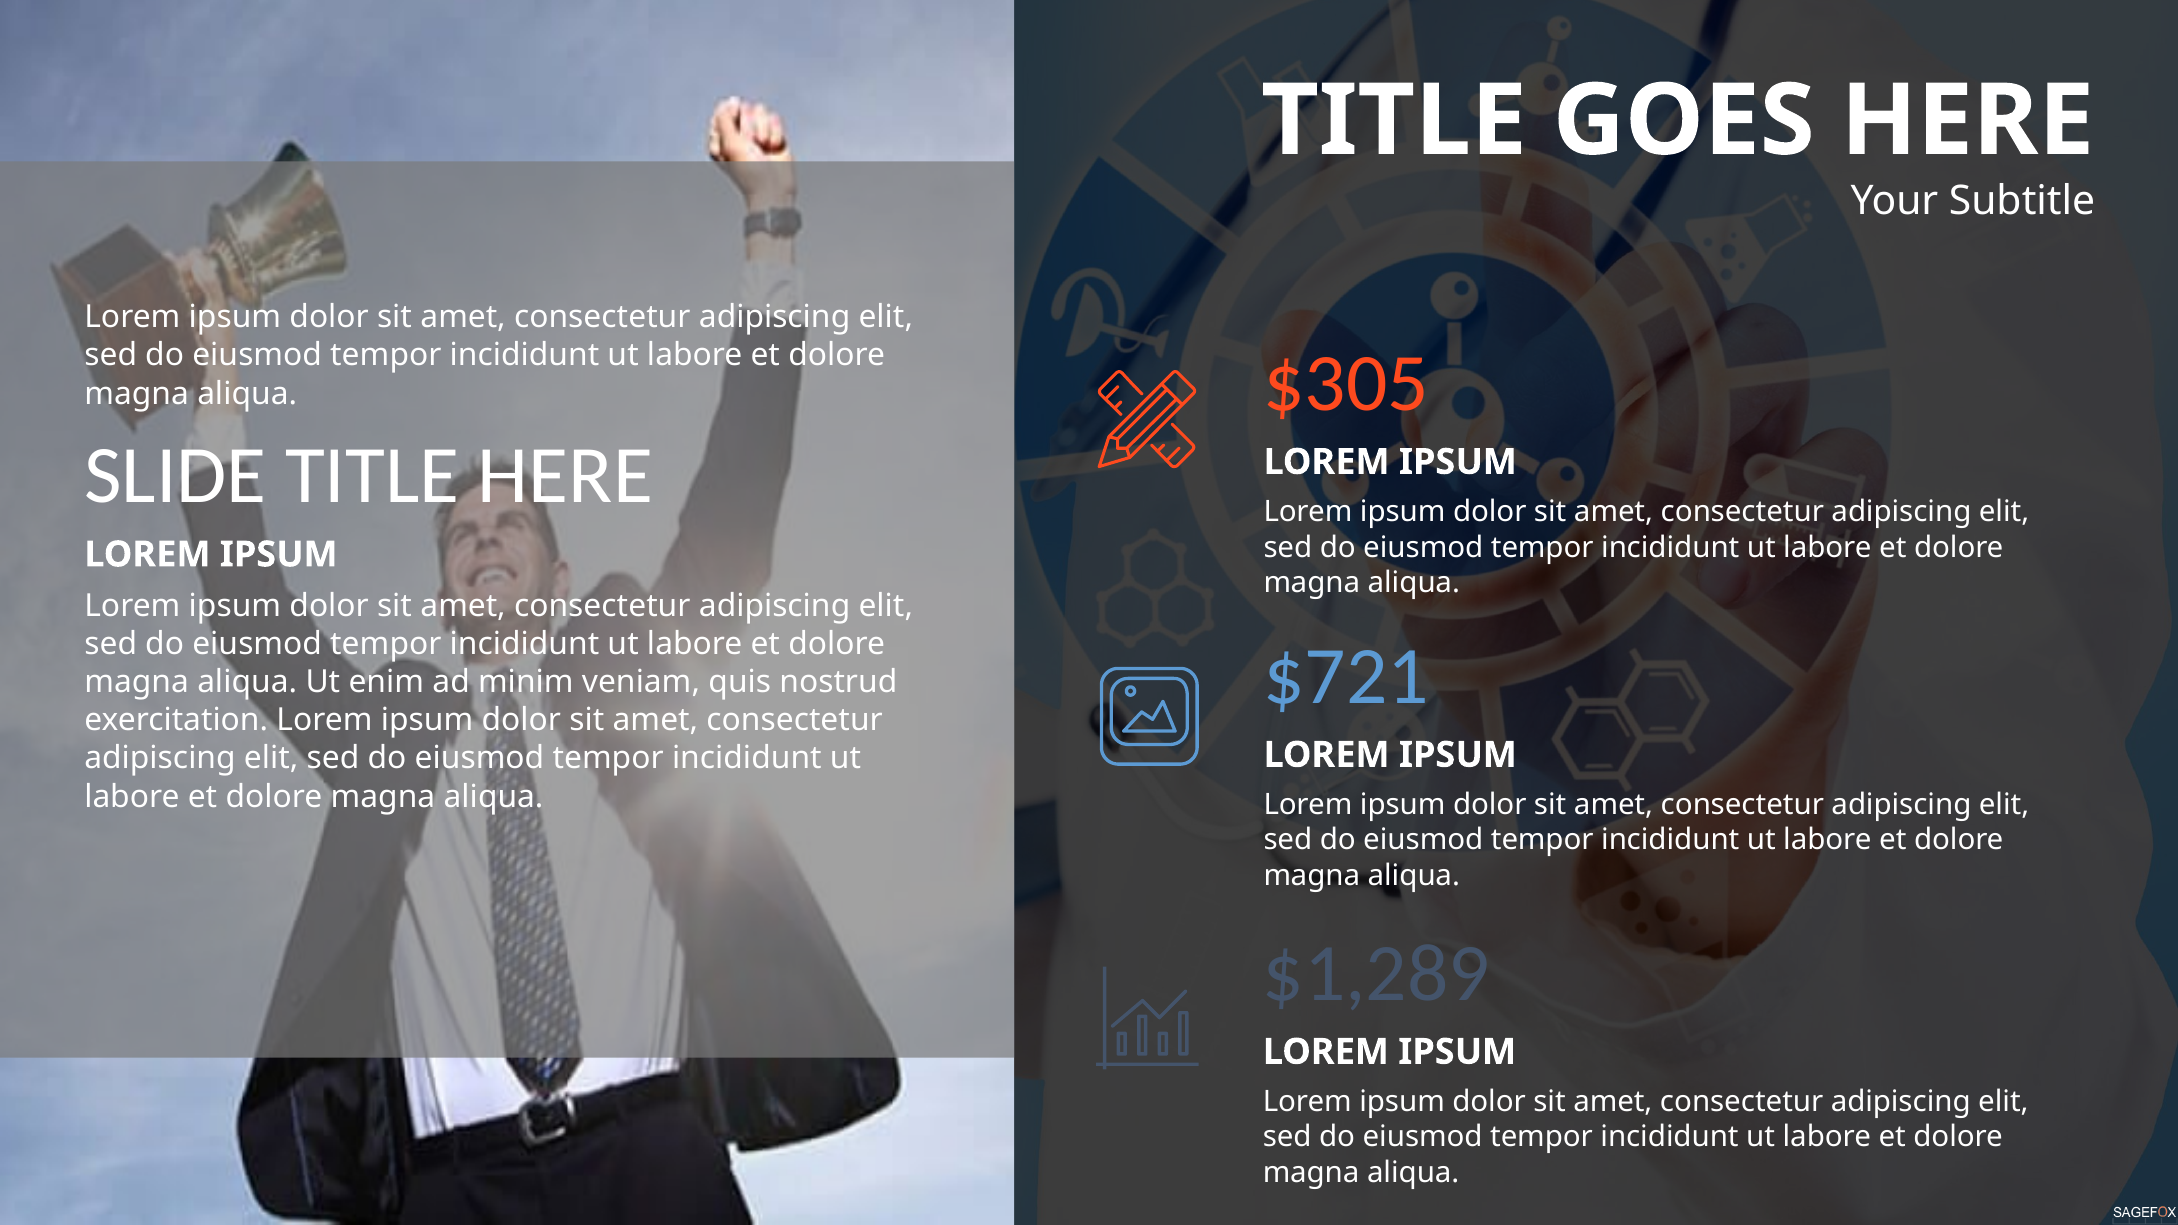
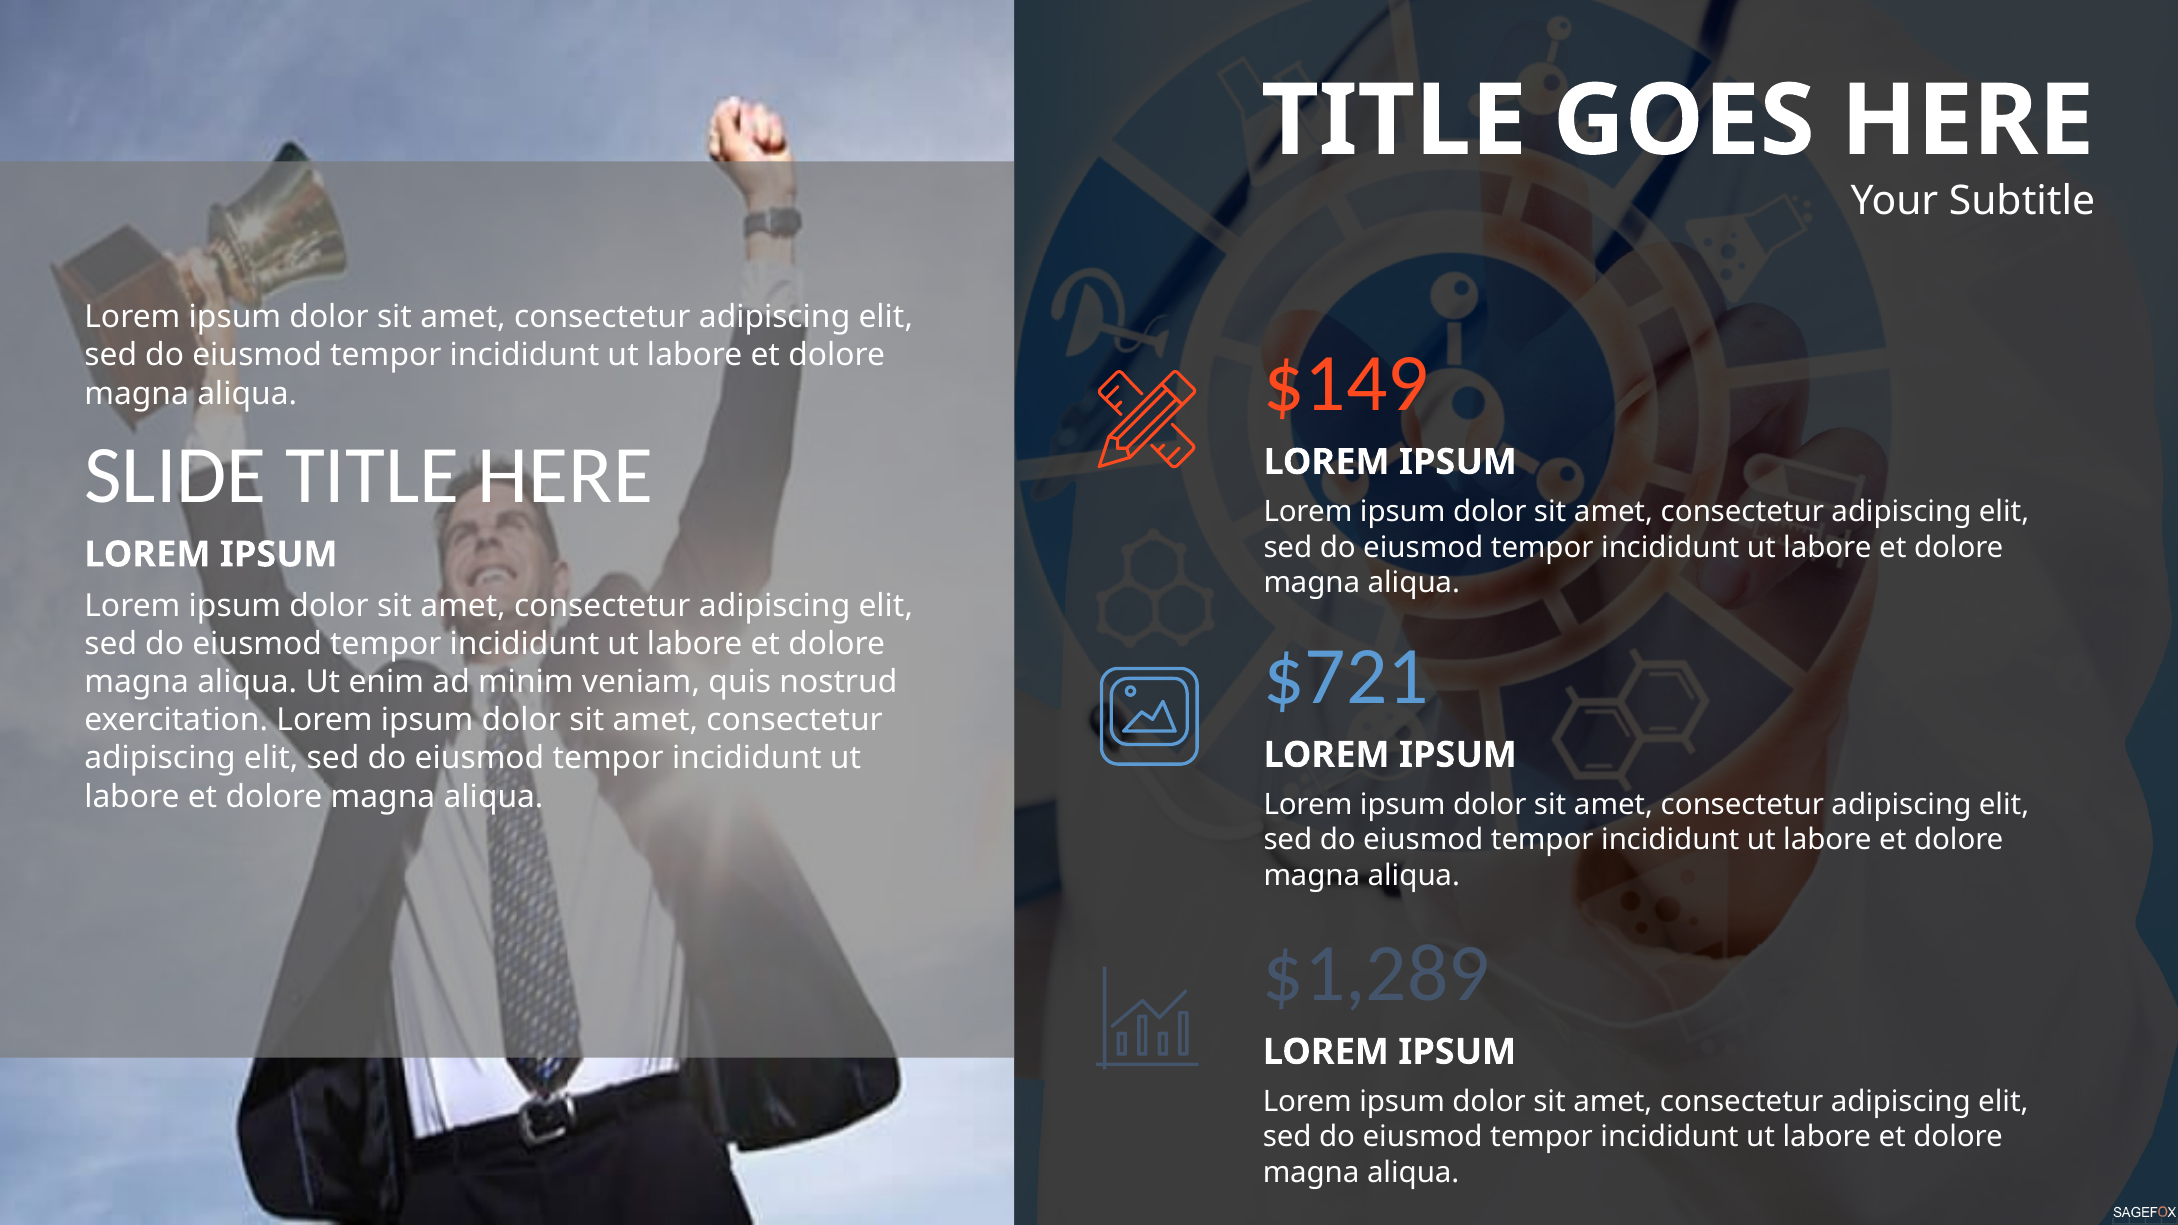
$305: $305 -> $149
